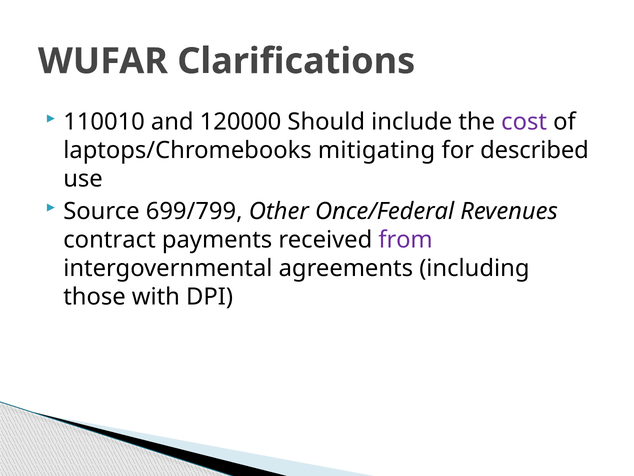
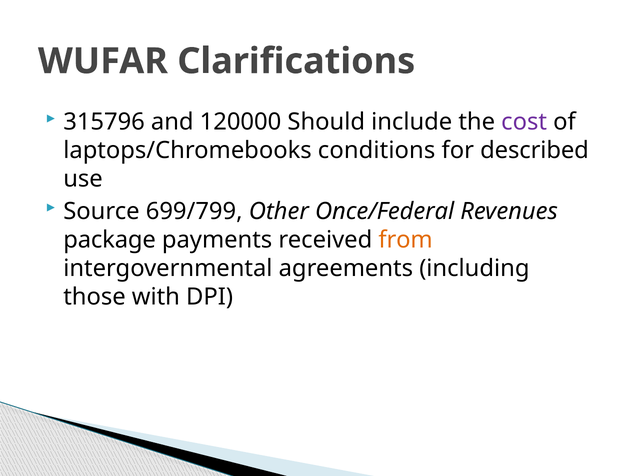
110010: 110010 -> 315796
mitigating: mitigating -> conditions
contract: contract -> package
from colour: purple -> orange
